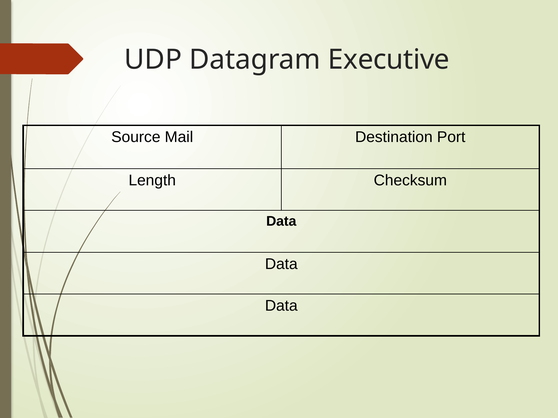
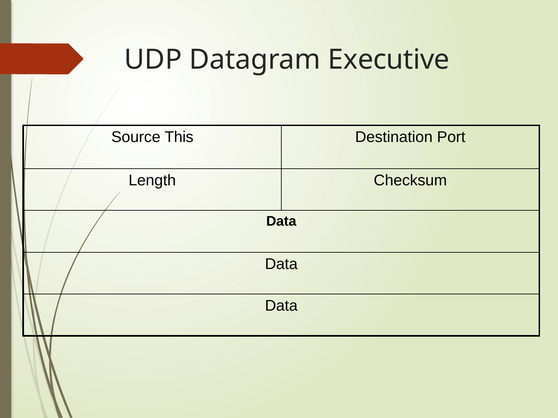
Mail: Mail -> This
